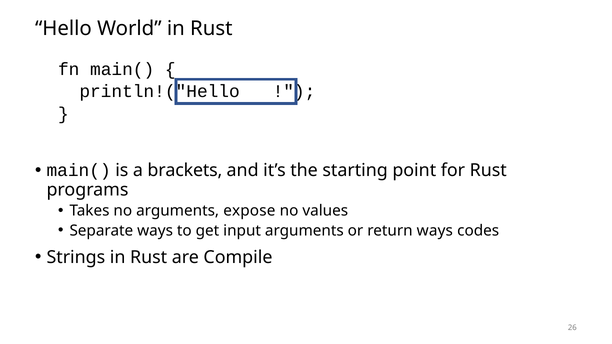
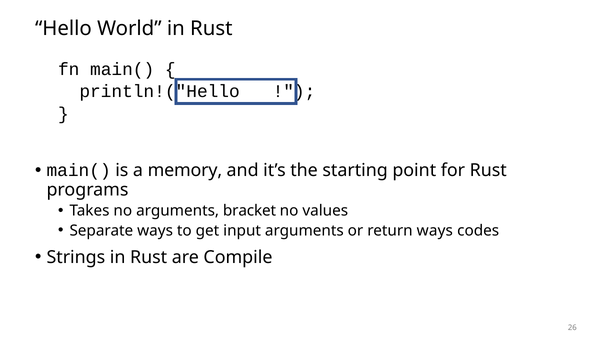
brackets: brackets -> memory
expose: expose -> bracket
